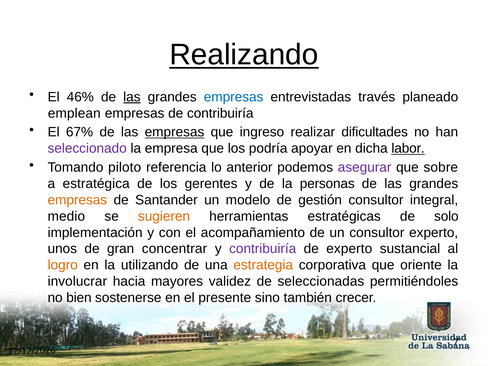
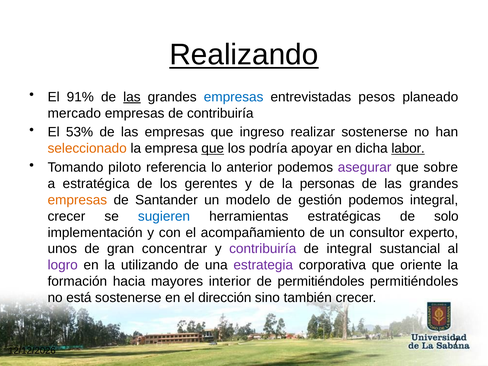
46%: 46% -> 91%
través: través -> pesos
emplean: emplean -> mercado
67%: 67% -> 53%
empresas at (174, 132) underline: present -> none
realizar dificultades: dificultades -> sostenerse
seleccionado colour: purple -> orange
que at (213, 148) underline: none -> present
gestión consultor: consultor -> podemos
medio at (66, 216): medio -> crecer
sugieren colour: orange -> blue
de experto: experto -> integral
logro colour: orange -> purple
estrategia colour: orange -> purple
involucrar: involucrar -> formación
validez: validez -> interior
de seleccionadas: seleccionadas -> permitiéndoles
bien: bien -> está
presente: presente -> dirección
